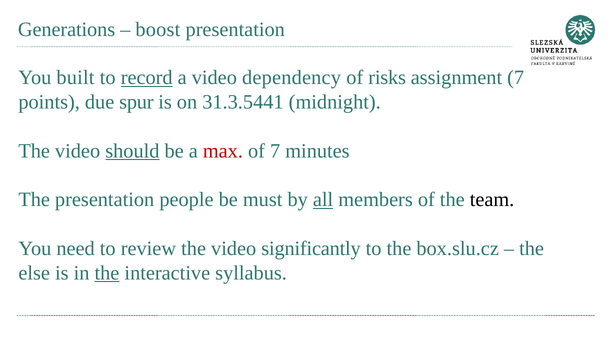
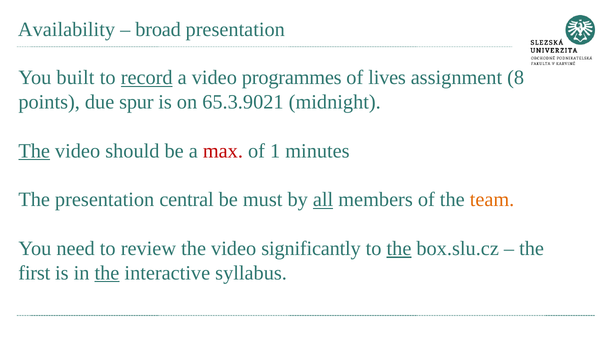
Generations: Generations -> Availability
boost: boost -> broad
dependency: dependency -> programmes
risks: risks -> lives
assignment 7: 7 -> 8
31.3.5441: 31.3.5441 -> 65.3.9021
The at (34, 151) underline: none -> present
should underline: present -> none
of 7: 7 -> 1
people: people -> central
team colour: black -> orange
the at (399, 249) underline: none -> present
else: else -> first
